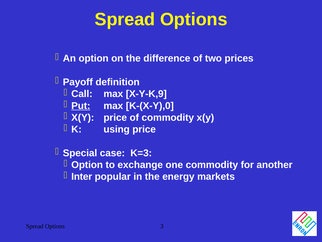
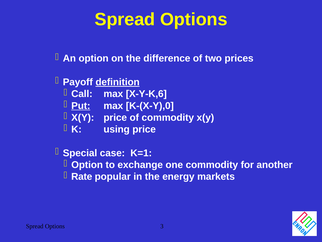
definition underline: none -> present
X-Y-K,9: X-Y-K,9 -> X-Y-K,6
K=3: K=3 -> K=1
Inter: Inter -> Rate
